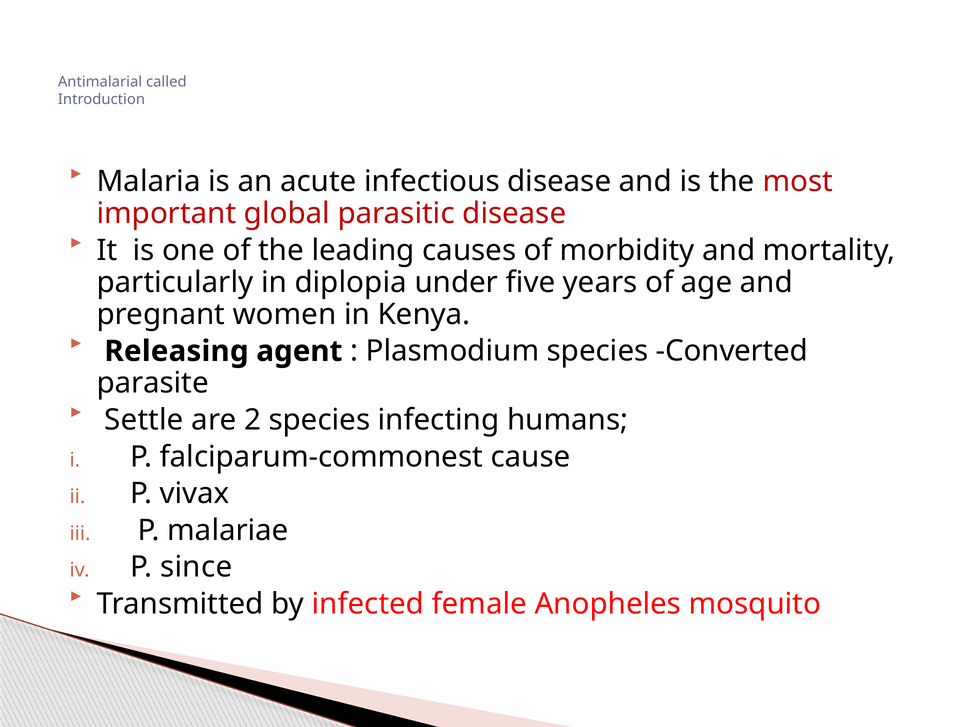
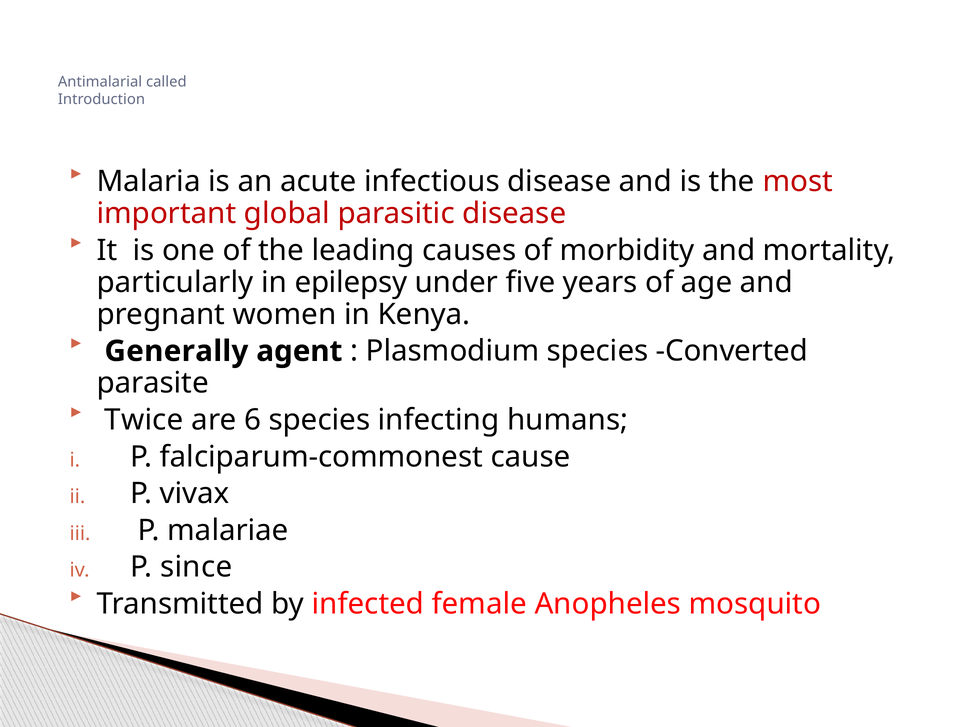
diplopia: diplopia -> epilepsy
Releasing: Releasing -> Generally
Settle: Settle -> Twice
2: 2 -> 6
